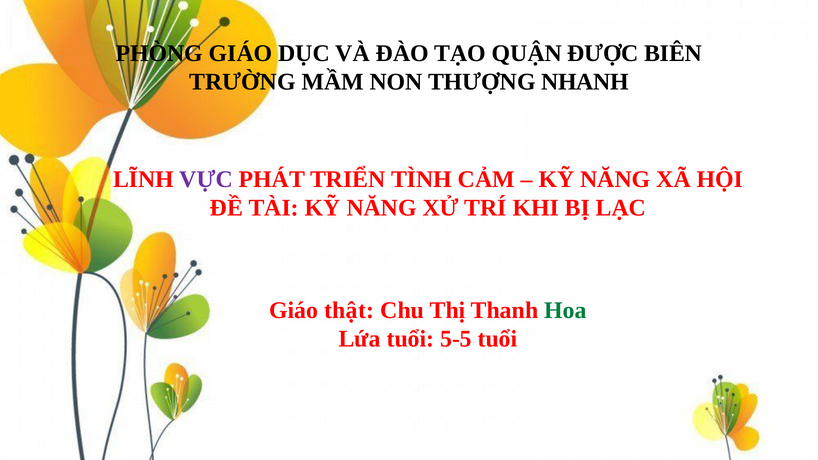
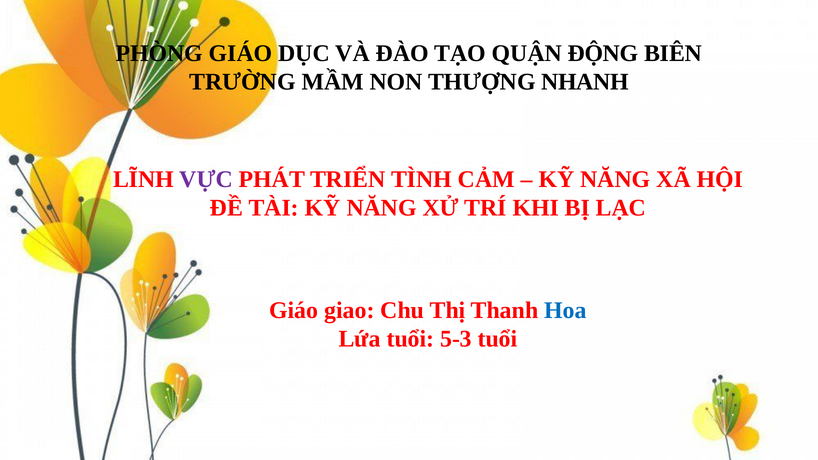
ĐƯỢC: ĐƯỢC -> ĐỘNG
thật: thật -> giao
Hoa colour: green -> blue
5-5: 5-5 -> 5-3
